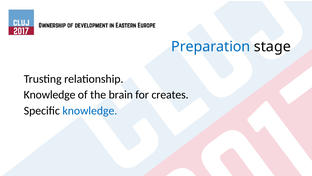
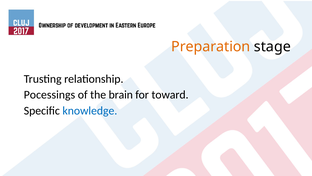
Preparation colour: blue -> orange
Knowledge at (50, 95): Knowledge -> Pocessings
creates: creates -> toward
